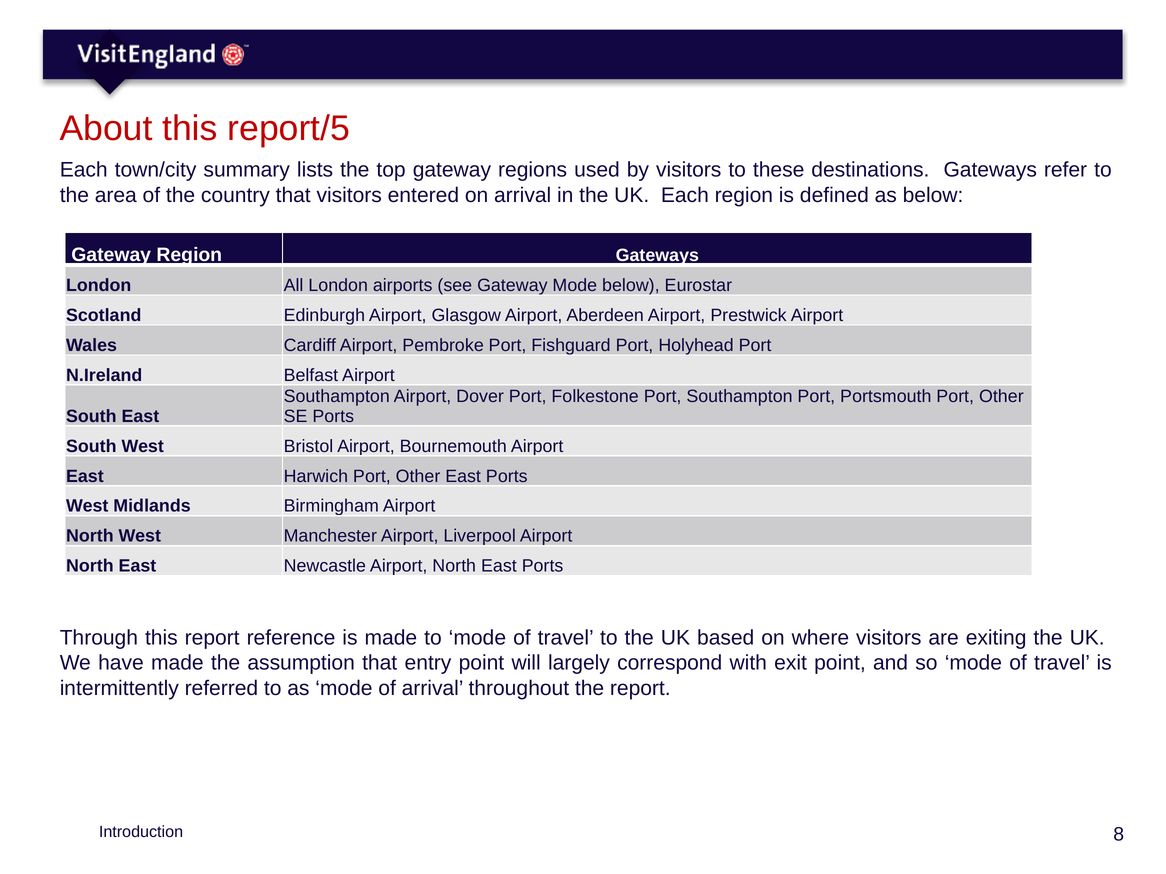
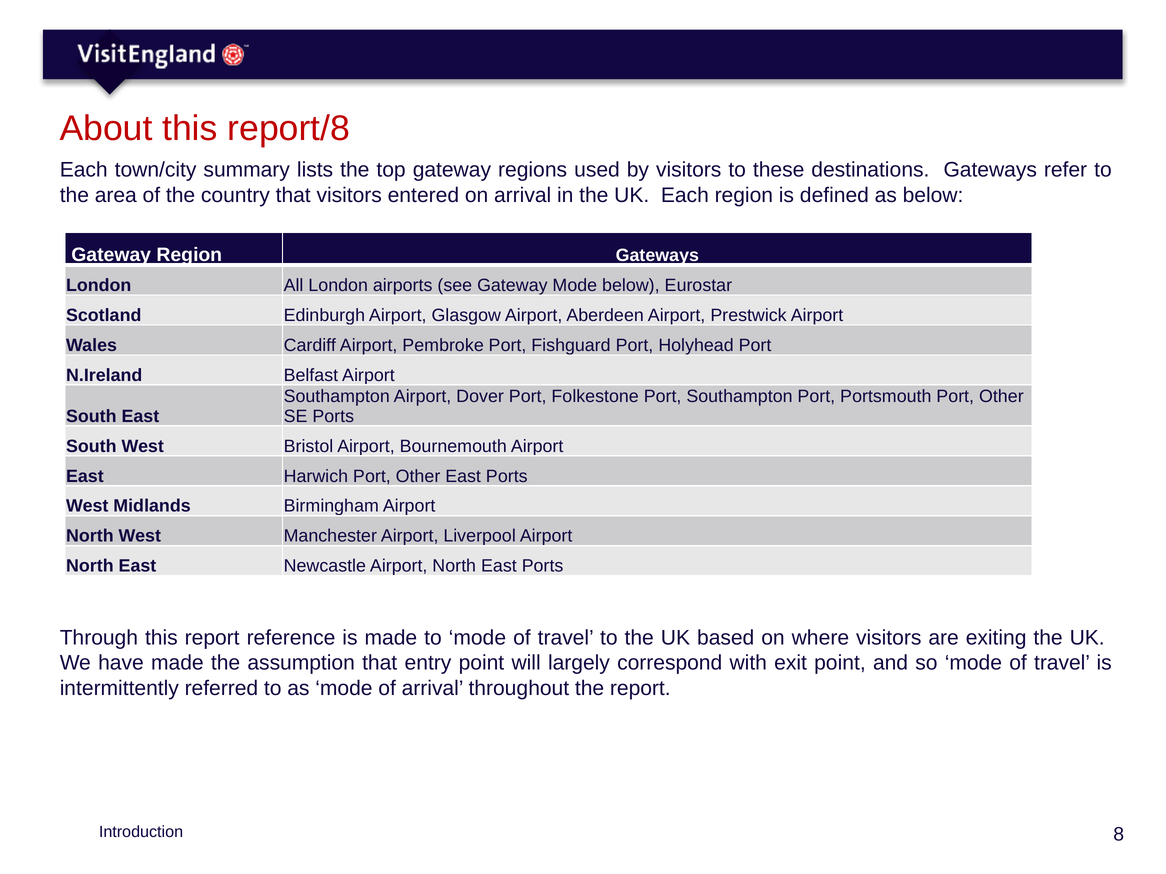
report/5: report/5 -> report/8
